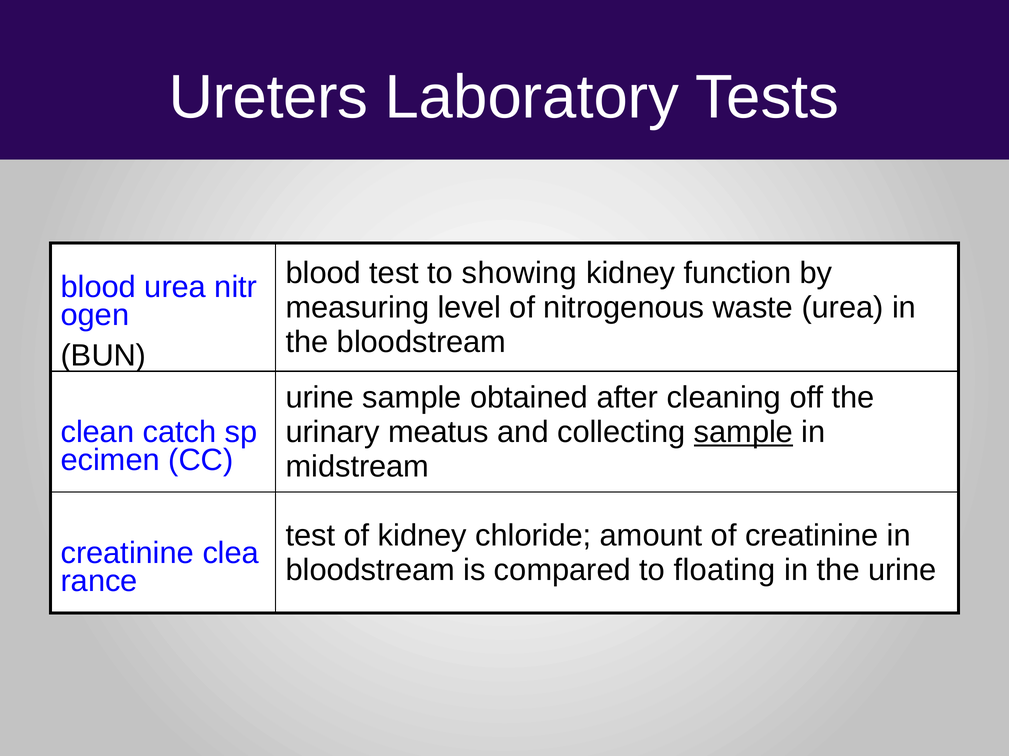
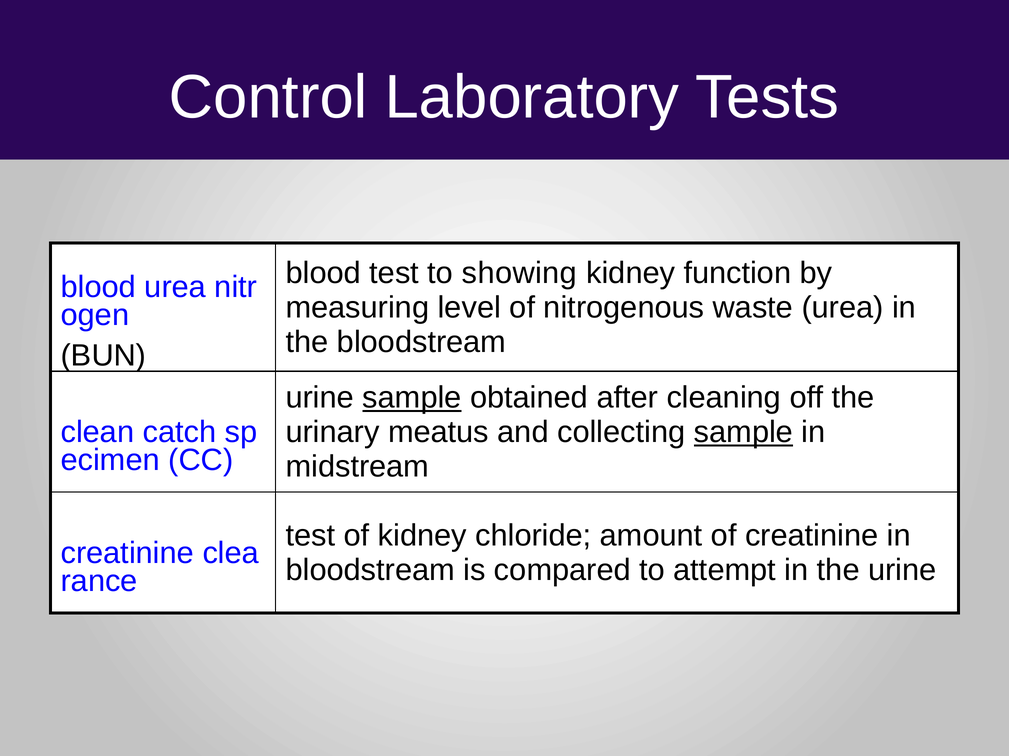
Ureters: Ureters -> Control
sample at (412, 398) underline: none -> present
floating: floating -> attempt
